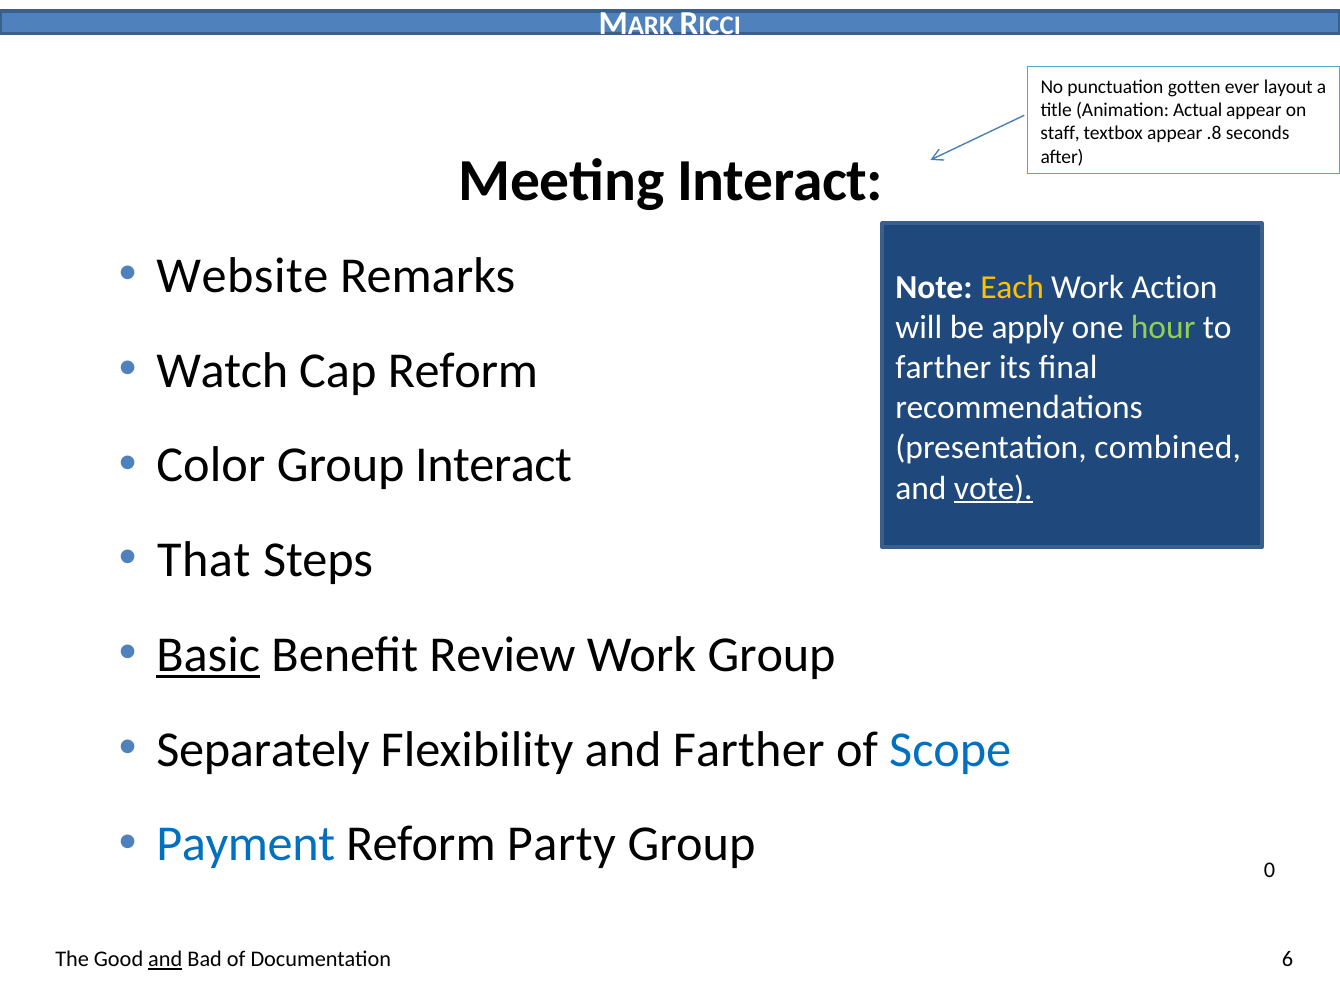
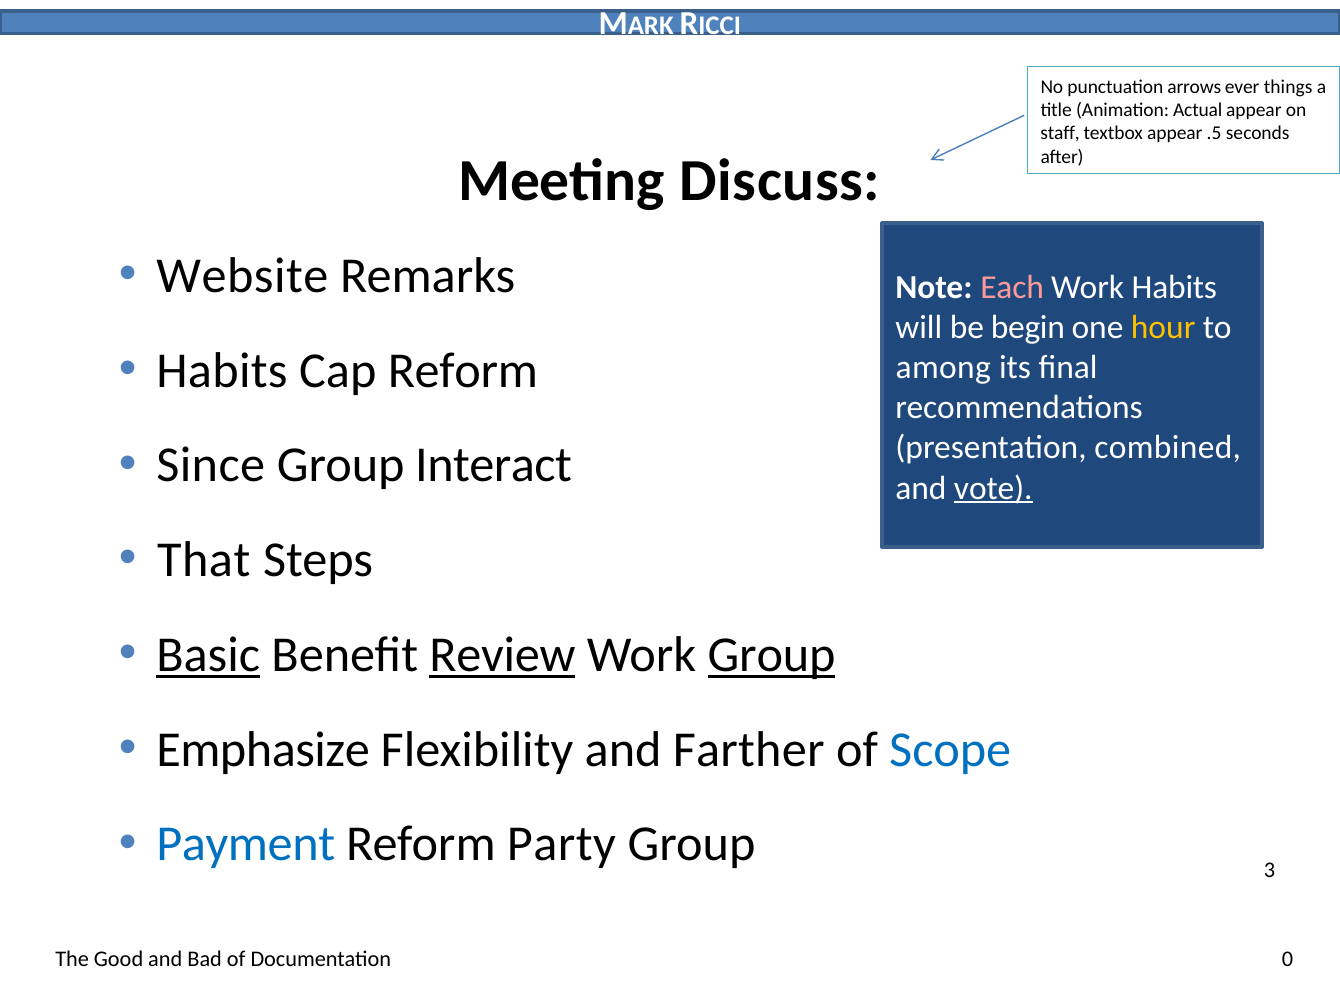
gotten: gotten -> arrows
layout: layout -> things
.8: .8 -> .5
Meeting Interact: Interact -> Discuss
Each colour: yellow -> pink
Work Action: Action -> Habits
apply: apply -> begin
hour colour: light green -> yellow
Watch at (222, 370): Watch -> Habits
farther at (943, 367): farther -> among
Color: Color -> Since
Review underline: none -> present
Group at (772, 655) underline: none -> present
Separately: Separately -> Emphasize
0: 0 -> 3
and at (165, 960) underline: present -> none
6: 6 -> 0
